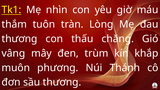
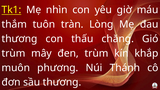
vâng at (13, 53): vâng -> trùm
